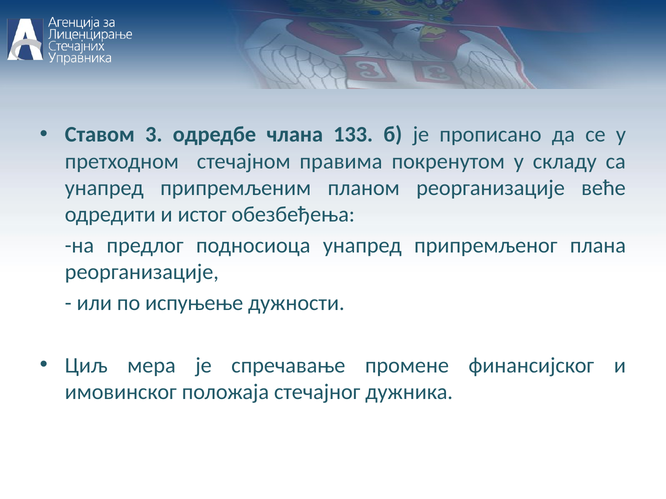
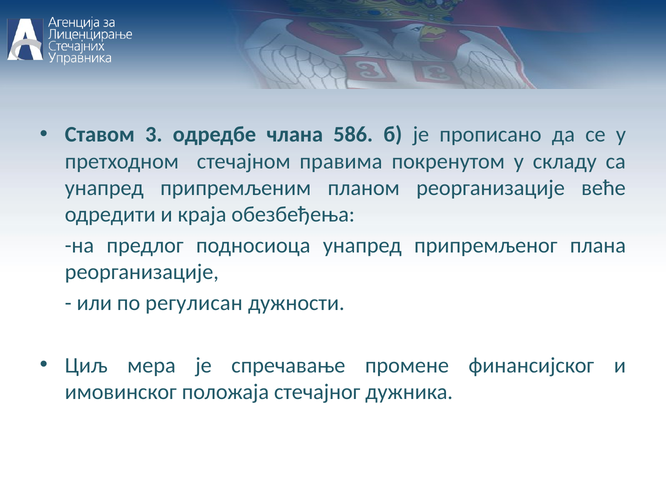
133: 133 -> 586
истог: истог -> краја
испуњење: испуњење -> регулисан
